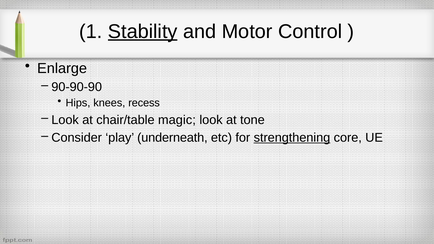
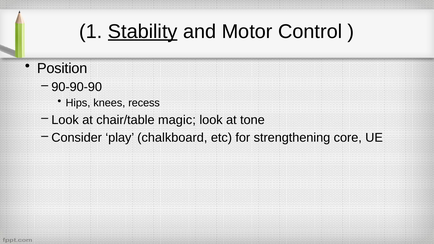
Enlarge: Enlarge -> Position
underneath: underneath -> chalkboard
strengthening underline: present -> none
